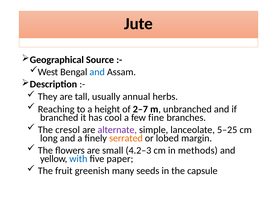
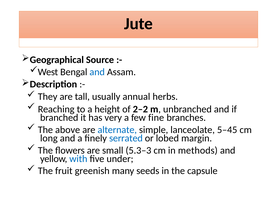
2–7: 2–7 -> 2–2
cool: cool -> very
cresol: cresol -> above
alternate colour: purple -> blue
5–25: 5–25 -> 5–45
serrated colour: orange -> blue
4.2–3: 4.2–3 -> 5.3–3
paper: paper -> under
